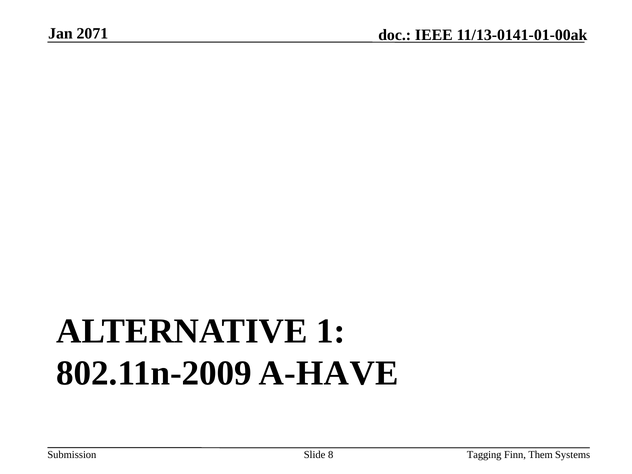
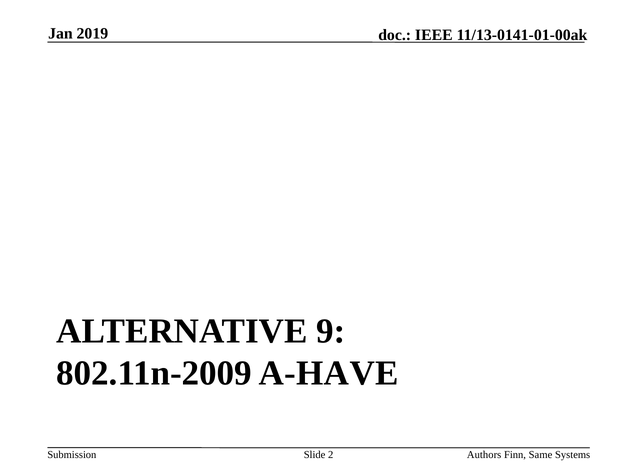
2071: 2071 -> 2019
1: 1 -> 9
8: 8 -> 2
Tagging: Tagging -> Authors
Them: Them -> Same
